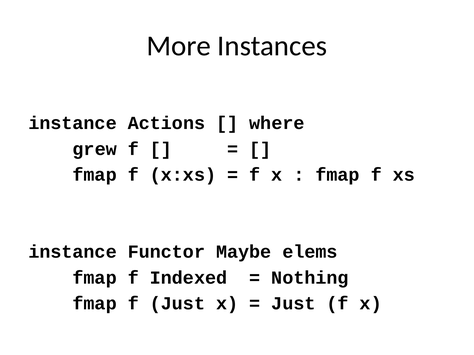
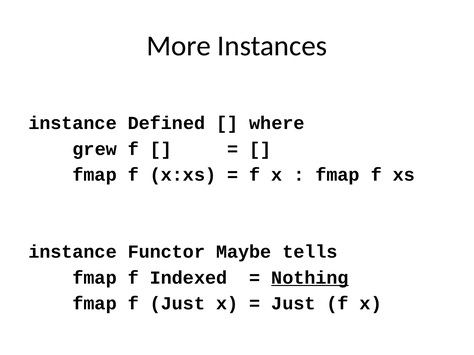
Actions: Actions -> Defined
elems: elems -> tells
Nothing underline: none -> present
